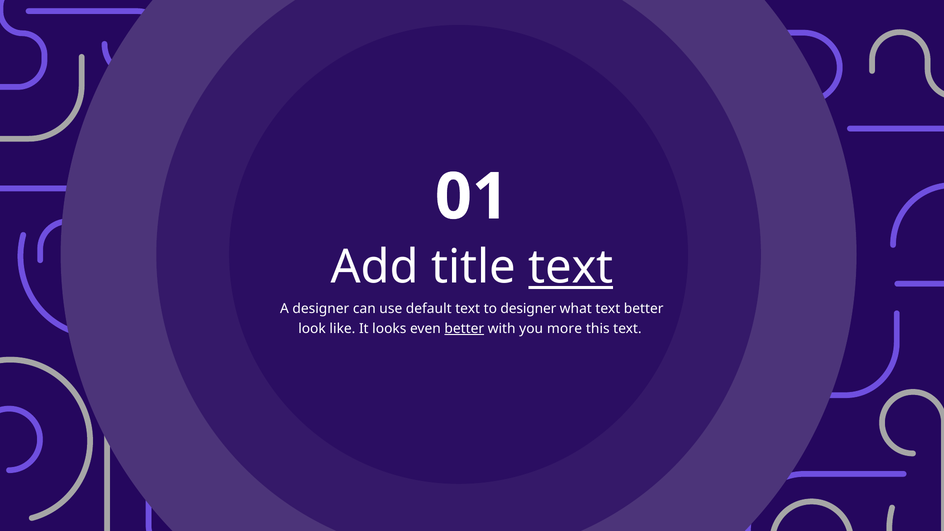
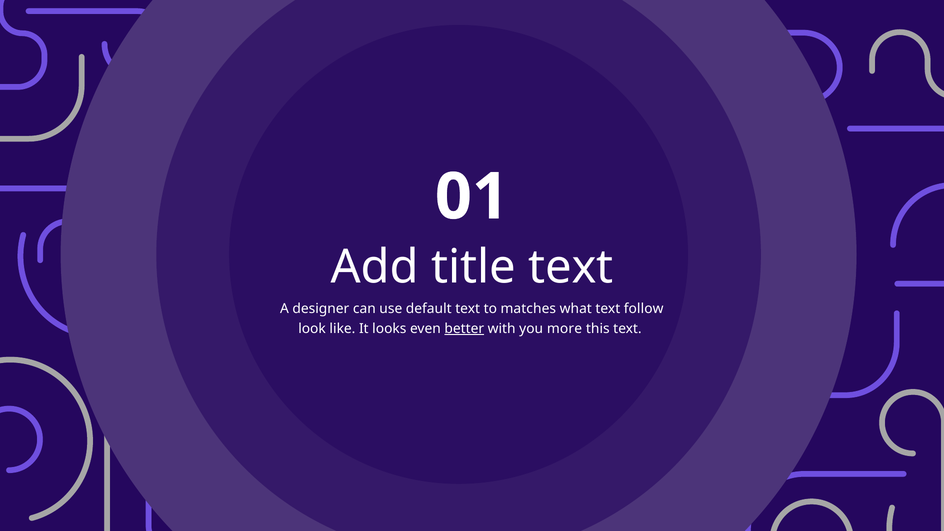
text at (571, 267) underline: present -> none
to designer: designer -> matches
text better: better -> follow
